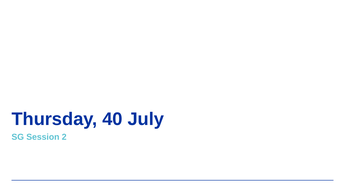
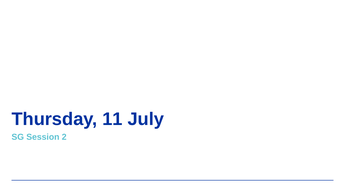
40: 40 -> 11
